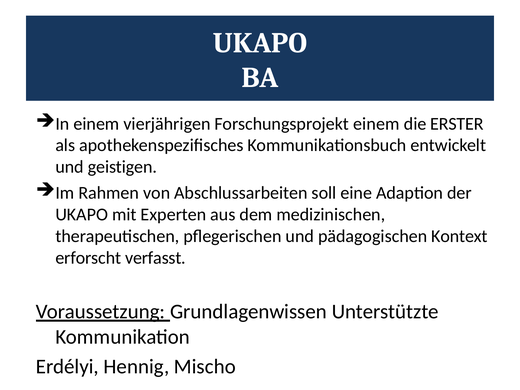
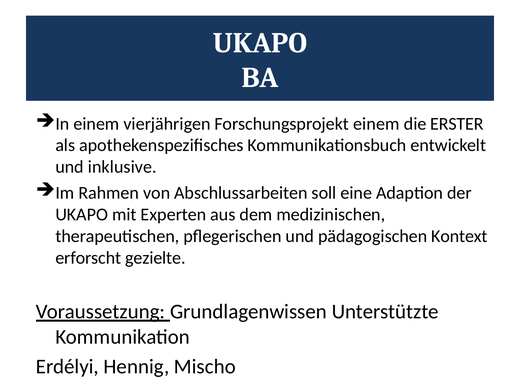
geistigen: geistigen -> inklusive
verfasst: verfasst -> gezielte
